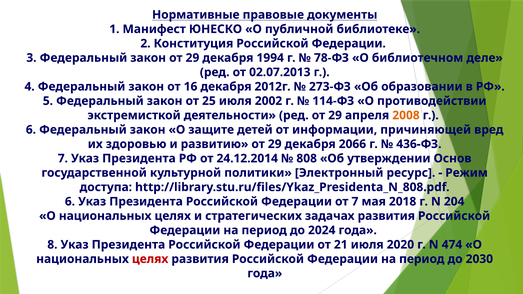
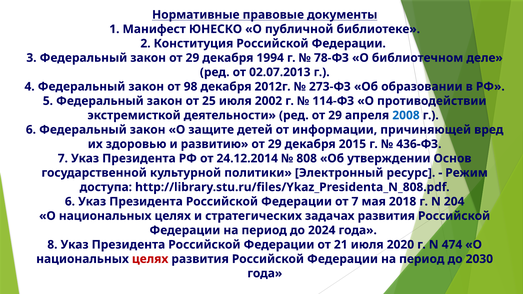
16: 16 -> 98
2008 colour: orange -> blue
2066: 2066 -> 2015
